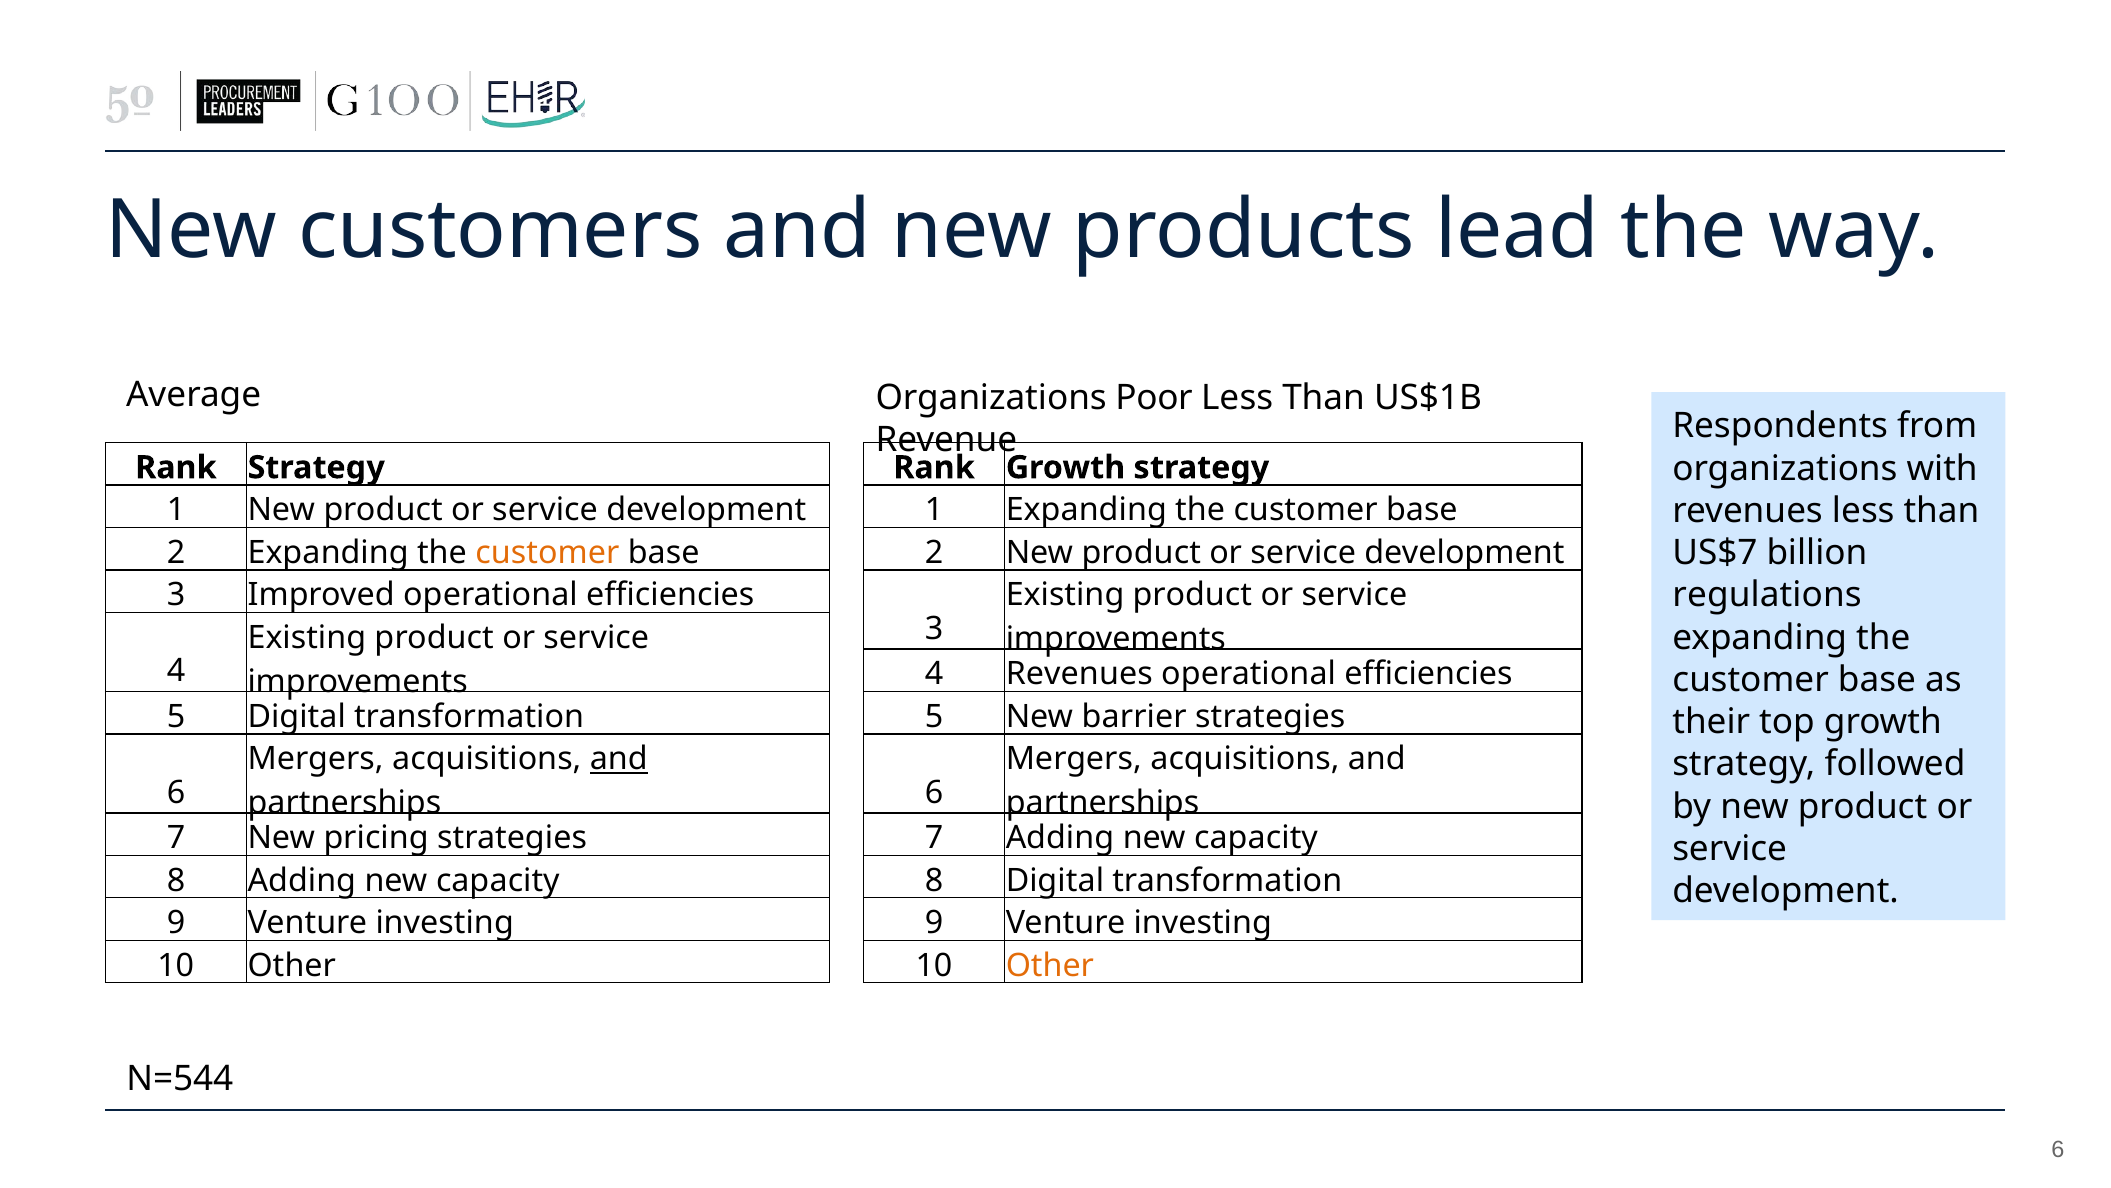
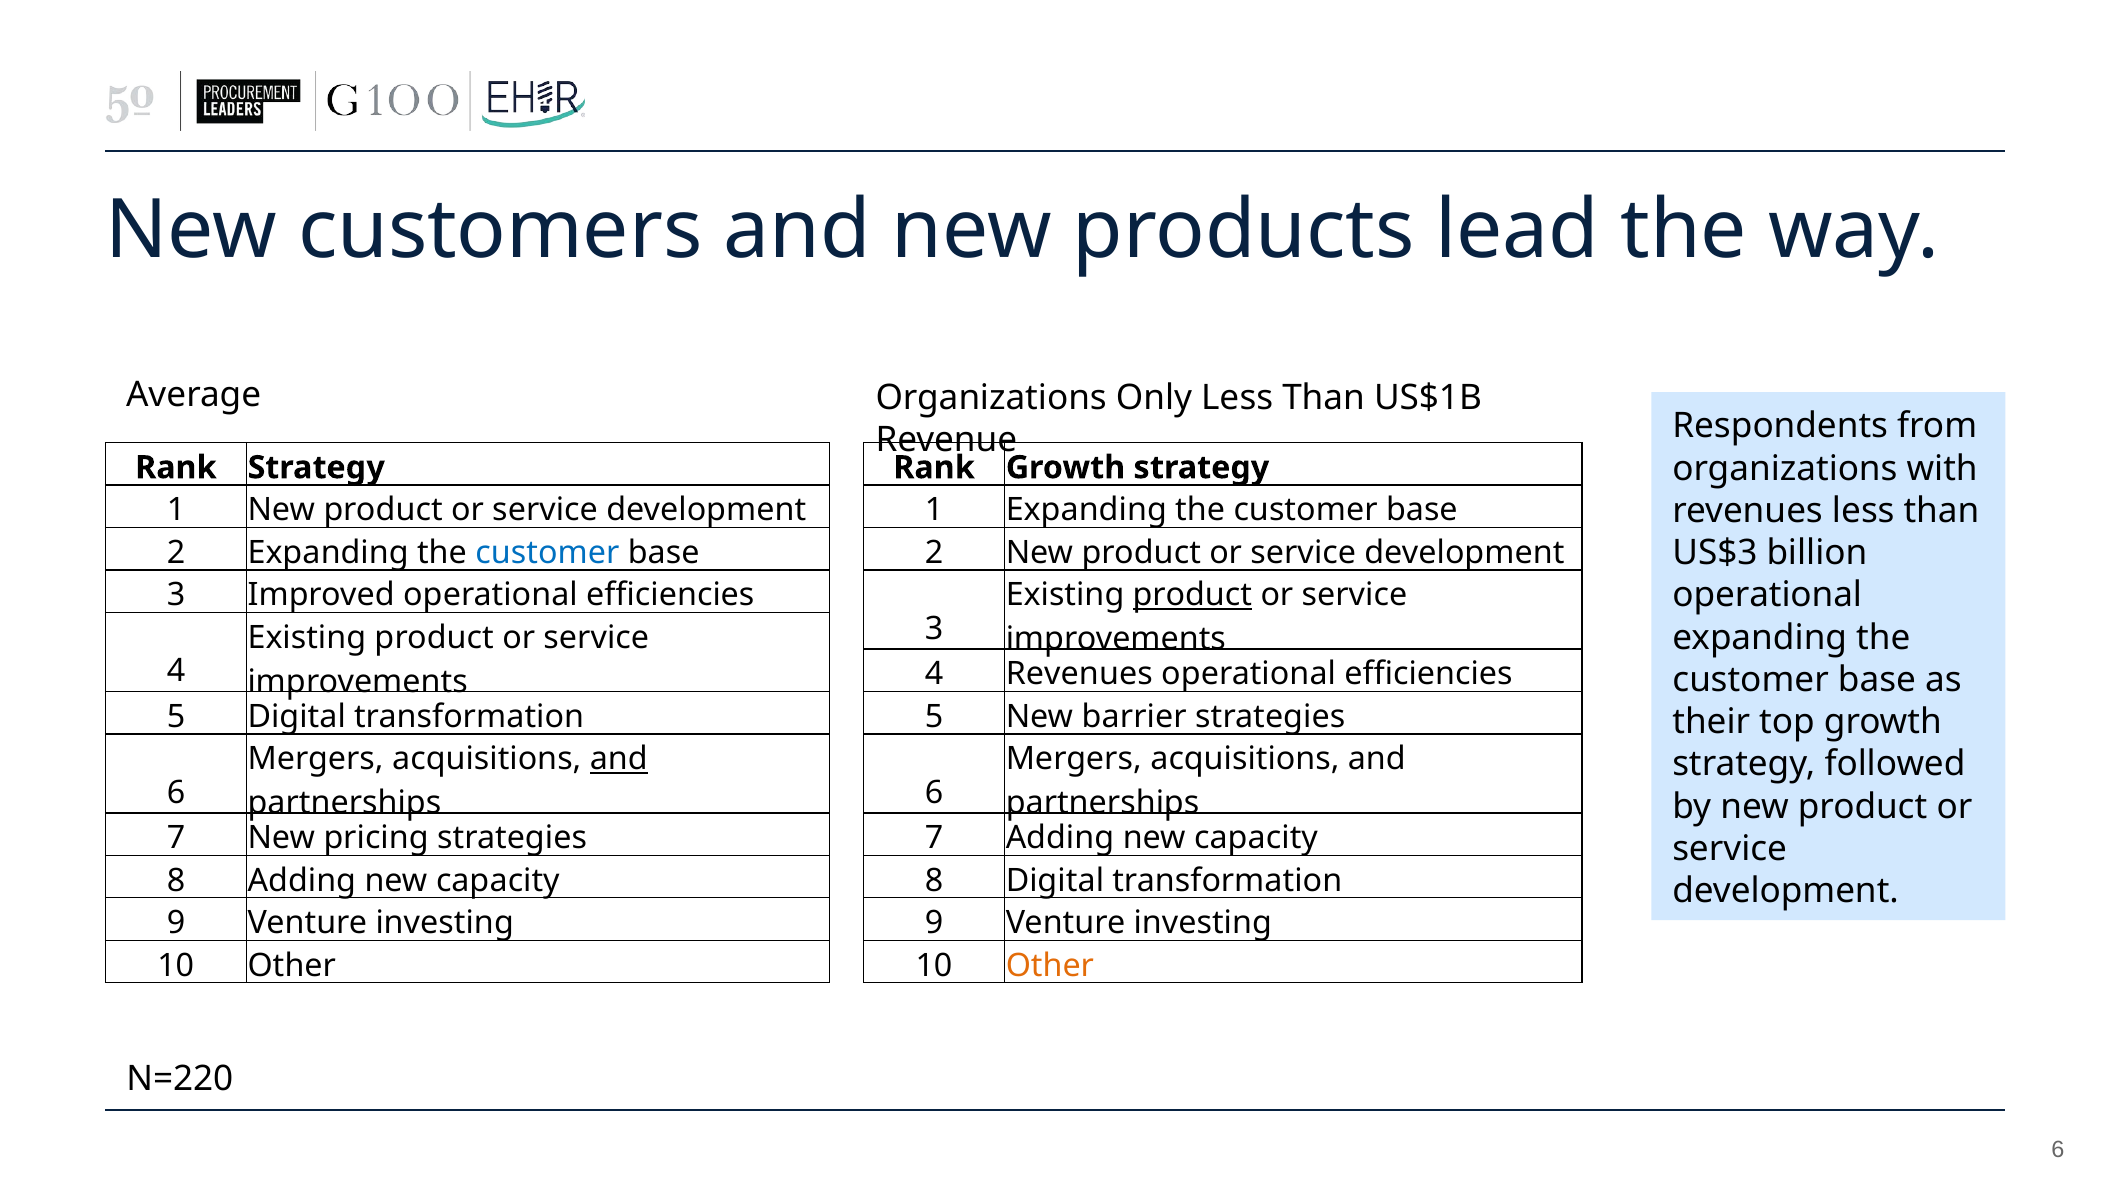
Poor: Poor -> Only
US$7: US$7 -> US$3
customer at (547, 552) colour: orange -> blue
regulations at (1767, 595): regulations -> operational
product at (1192, 595) underline: none -> present
N=544: N=544 -> N=220
